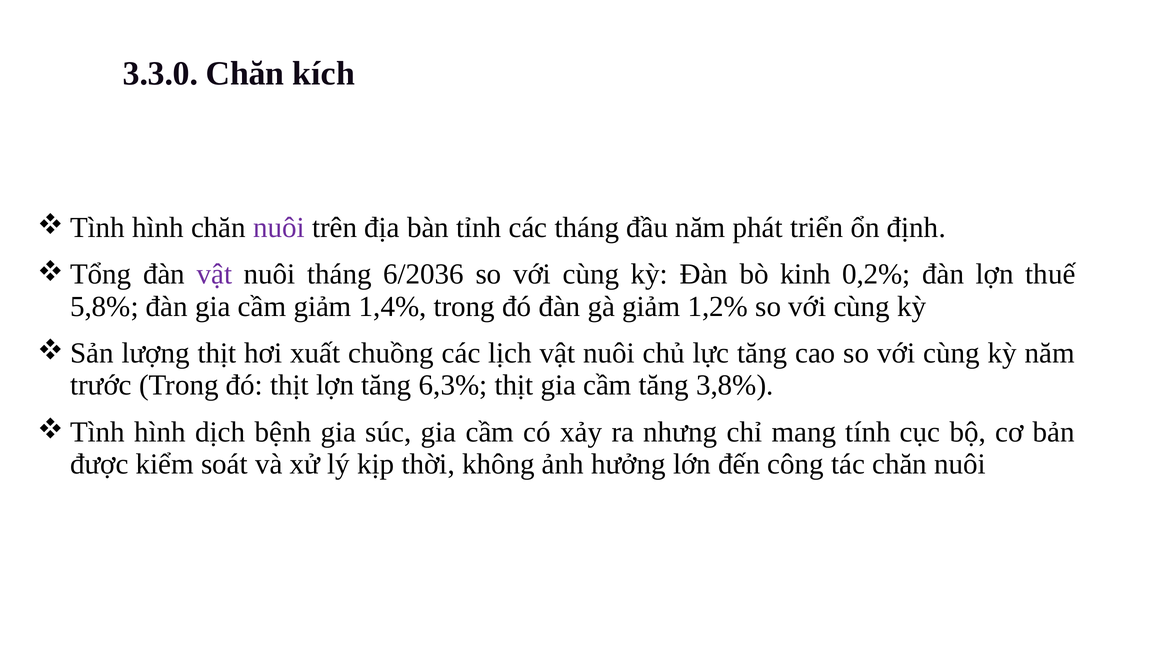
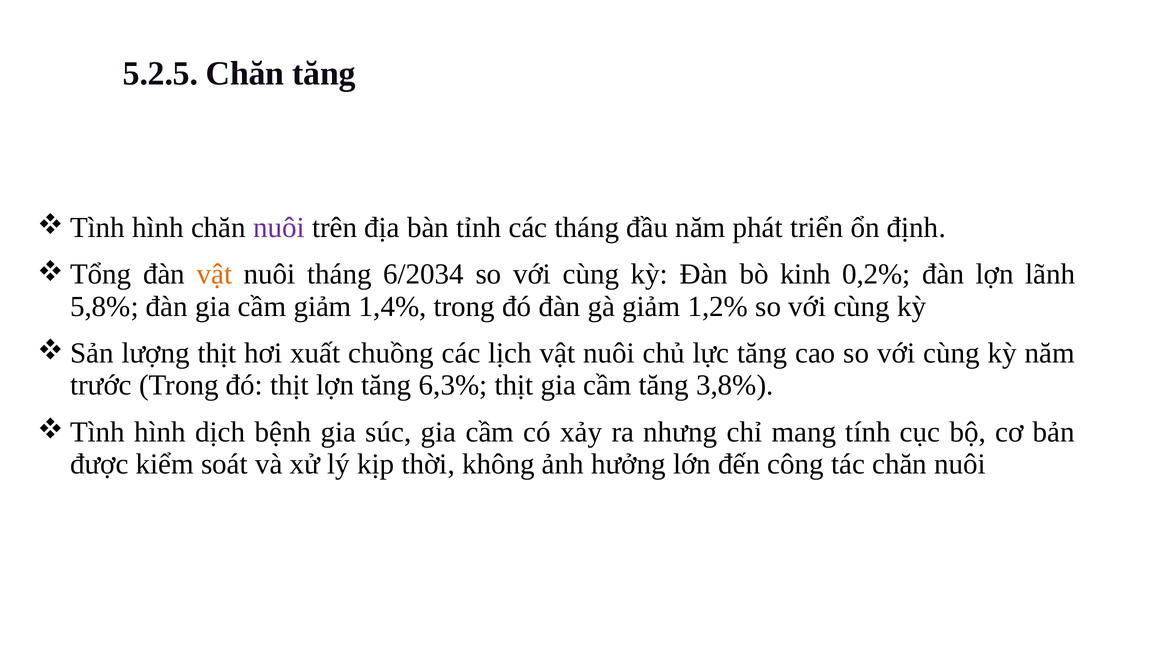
3.3.0: 3.3.0 -> 5.2.5
Chăn kích: kích -> tăng
vật at (214, 274) colour: purple -> orange
6/2036: 6/2036 -> 6/2034
thuế: thuế -> lãnh
